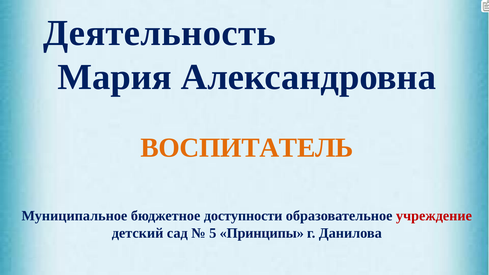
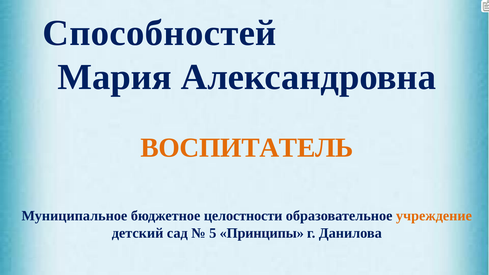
Деятельность: Деятельность -> Способностей
доступности: доступности -> целостности
учреждение colour: red -> orange
